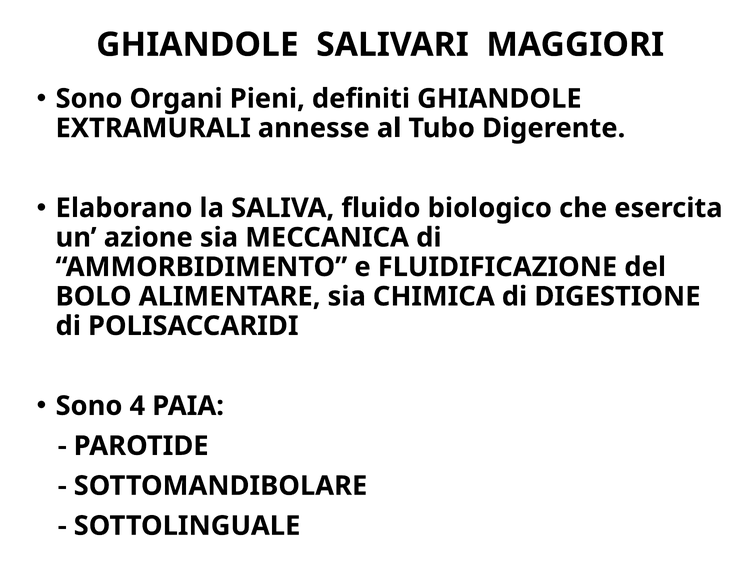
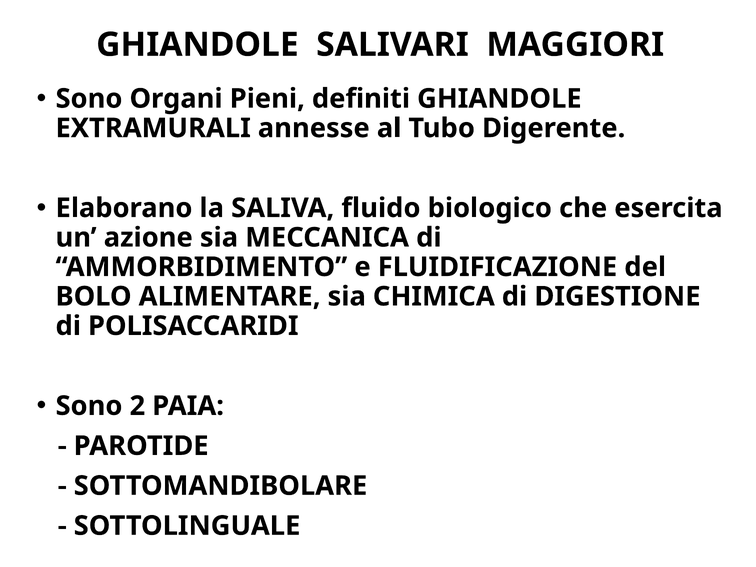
4: 4 -> 2
